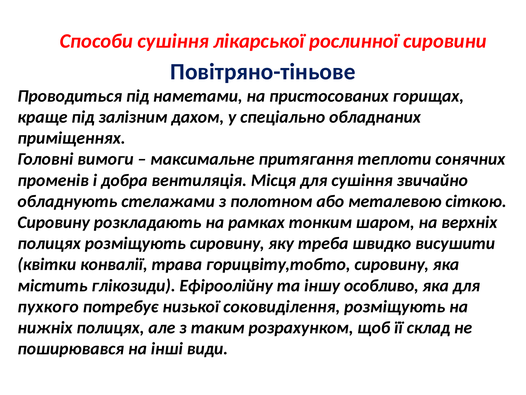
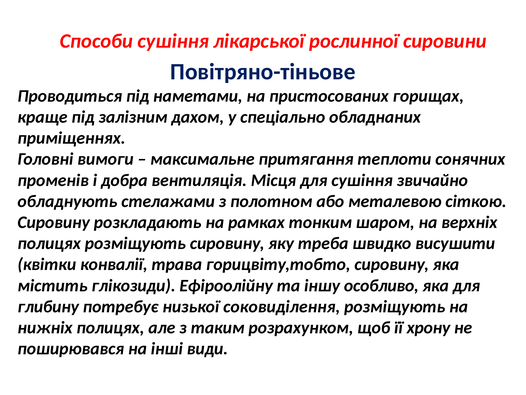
пухкого: пухкого -> глибину
склад: склад -> хрону
